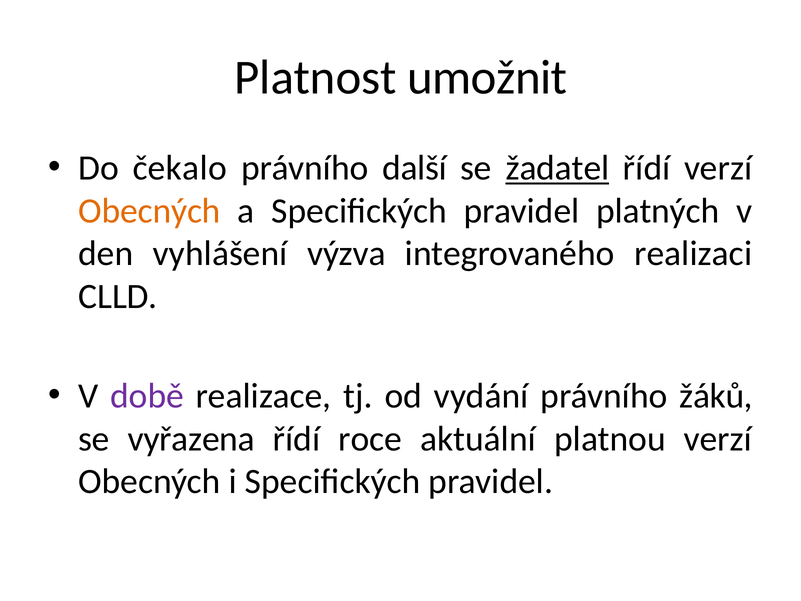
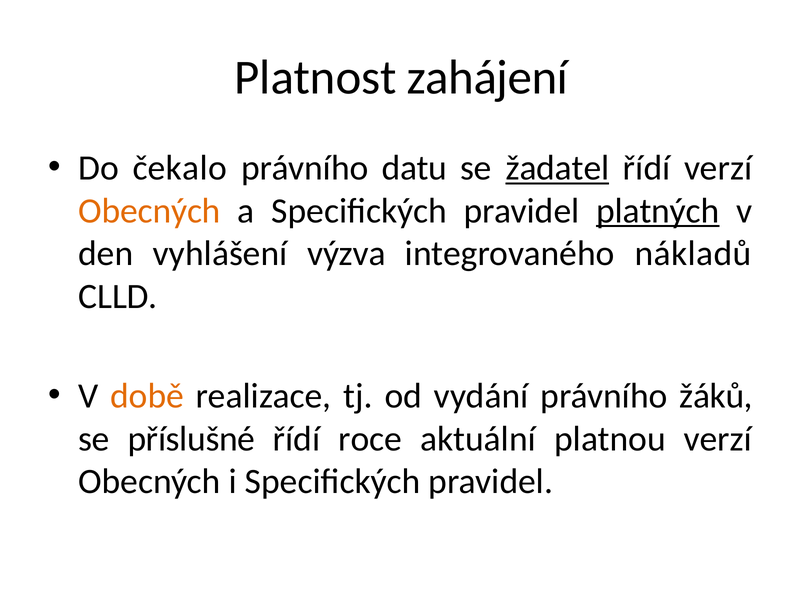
umožnit: umožnit -> zahájení
další: další -> datu
platných underline: none -> present
realizaci: realizaci -> nákladů
době colour: purple -> orange
vyřazena: vyřazena -> příslušné
